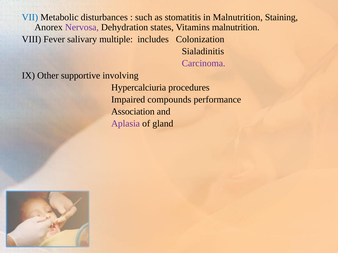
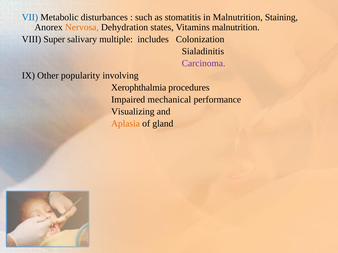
Nervosa colour: purple -> orange
Fever: Fever -> Super
supportive: supportive -> popularity
Hypercalciuria: Hypercalciuria -> Xerophthalmia
compounds: compounds -> mechanical
Association: Association -> Visualizing
Aplasia colour: purple -> orange
